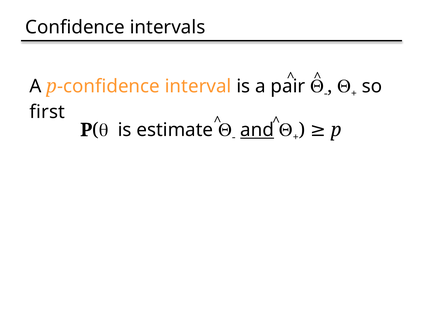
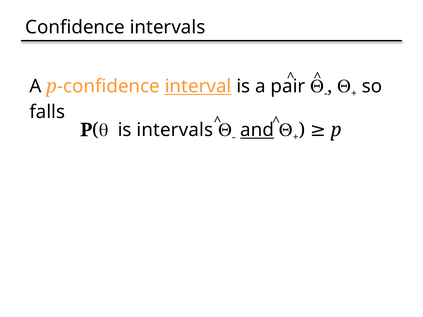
interval underline: none -> present
first: first -> falls
is estimate: estimate -> intervals
